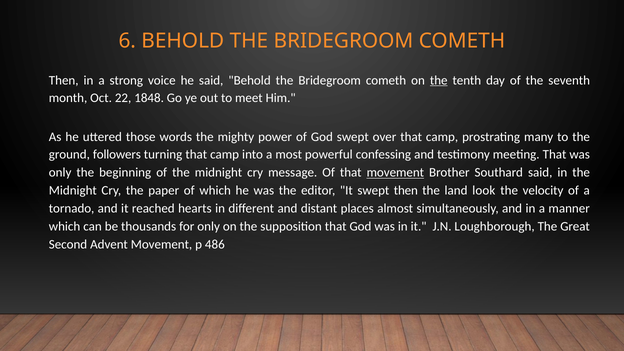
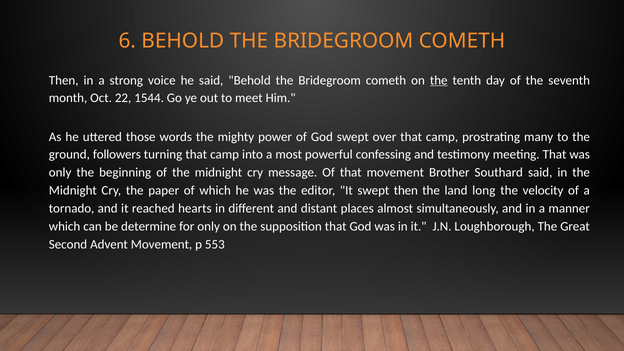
1848: 1848 -> 1544
movement at (395, 173) underline: present -> none
look: look -> long
thousands: thousands -> determine
486: 486 -> 553
